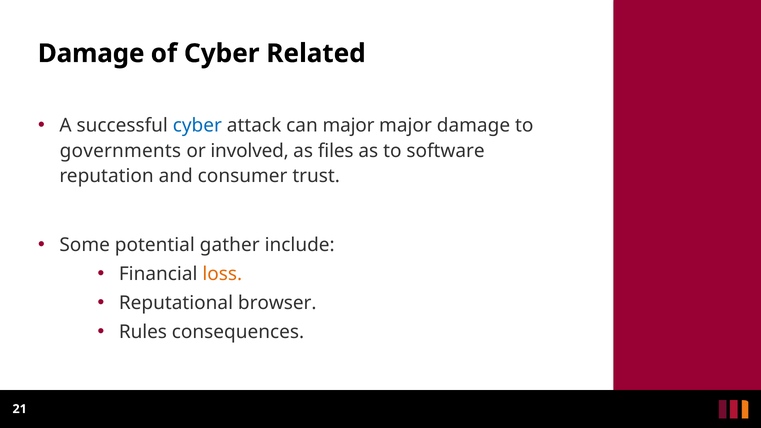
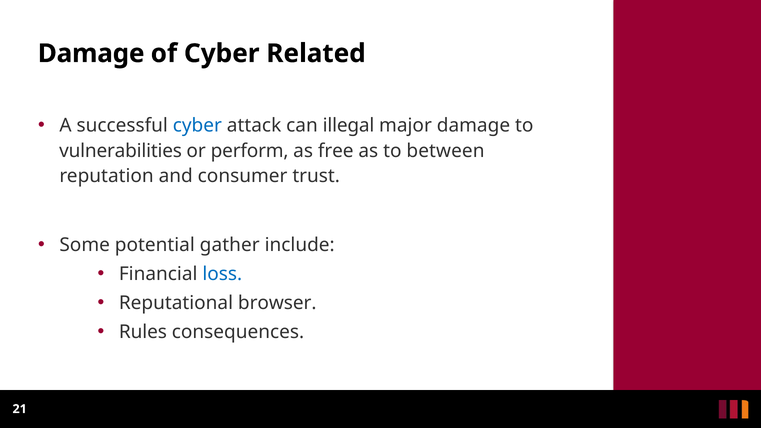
can major: major -> illegal
governments: governments -> vulnerabilities
involved: involved -> perform
files: files -> free
software: software -> between
loss colour: orange -> blue
